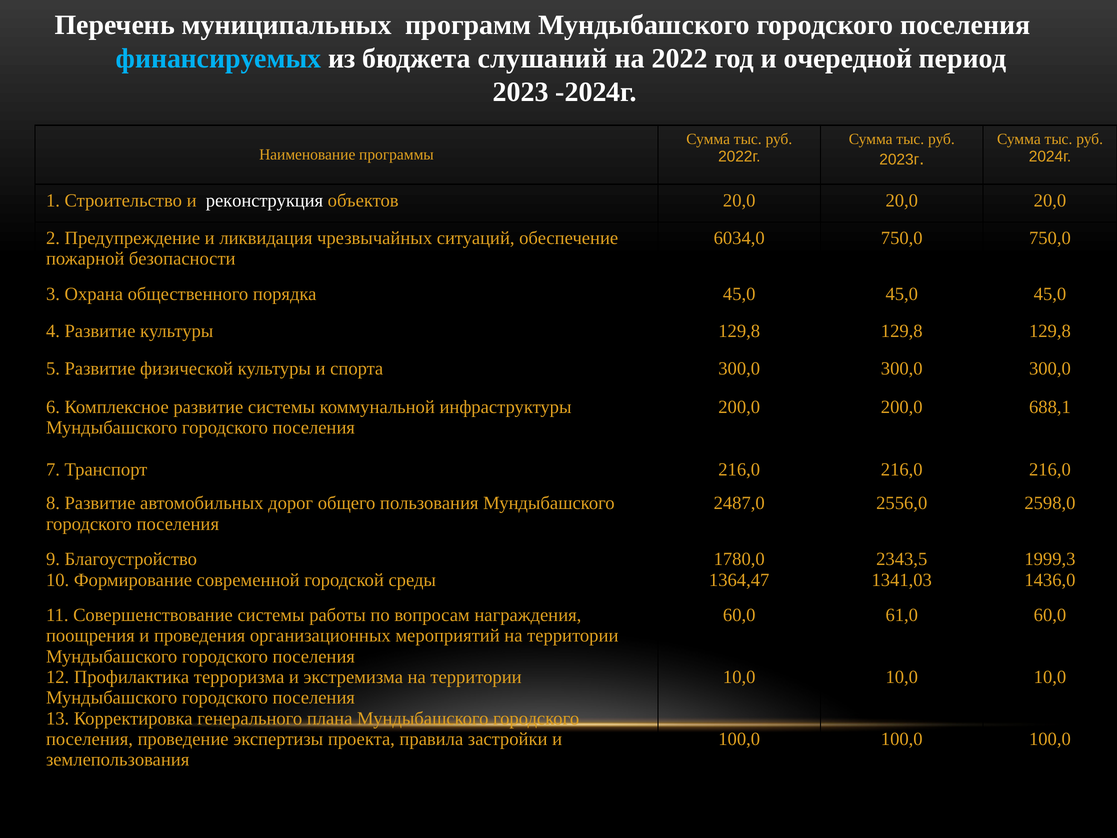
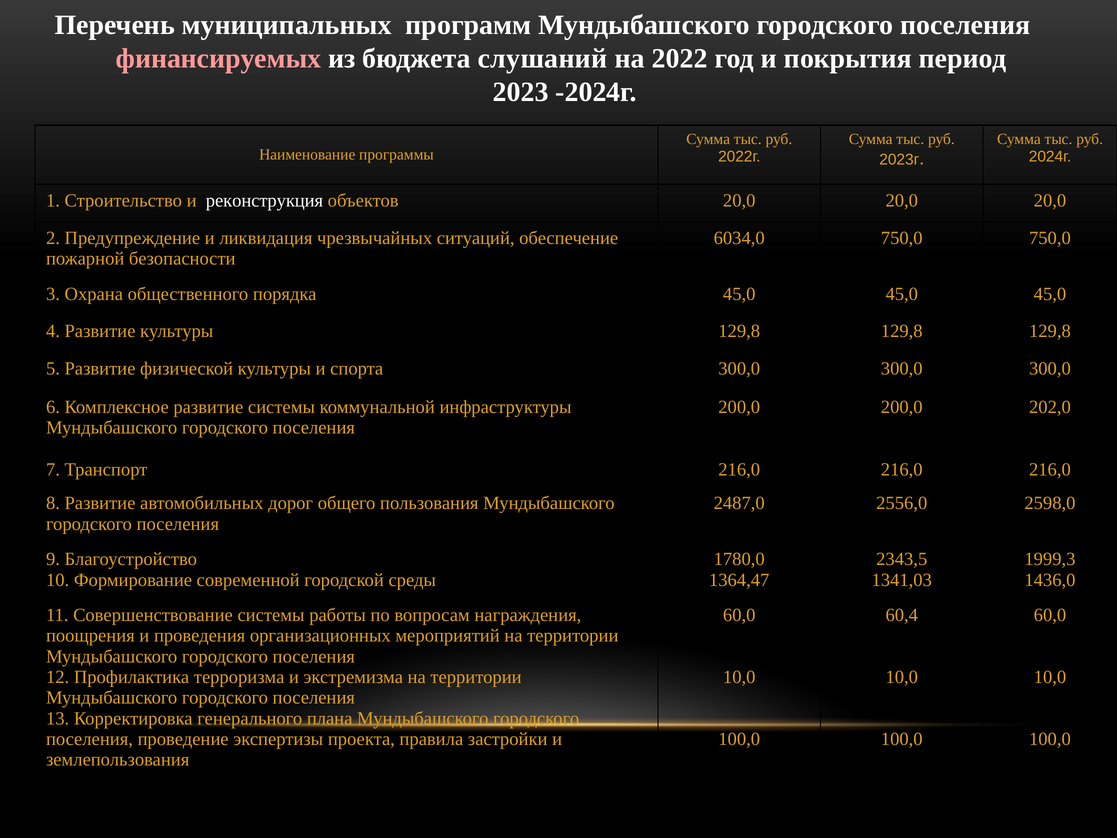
финансируемых colour: light blue -> pink
очередной: очередной -> покрытия
688,1: 688,1 -> 202,0
61,0: 61,0 -> 60,4
